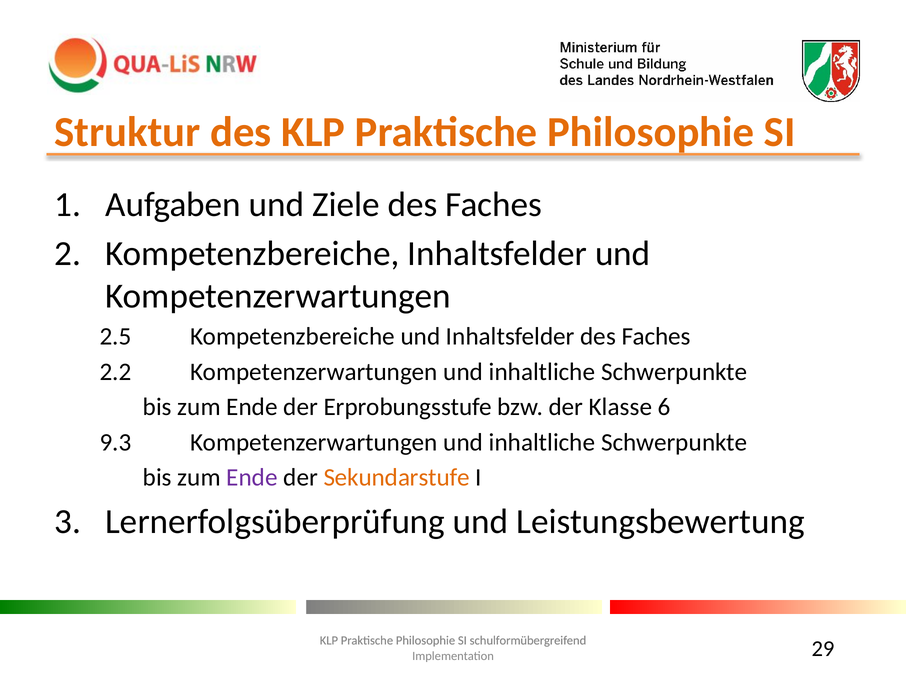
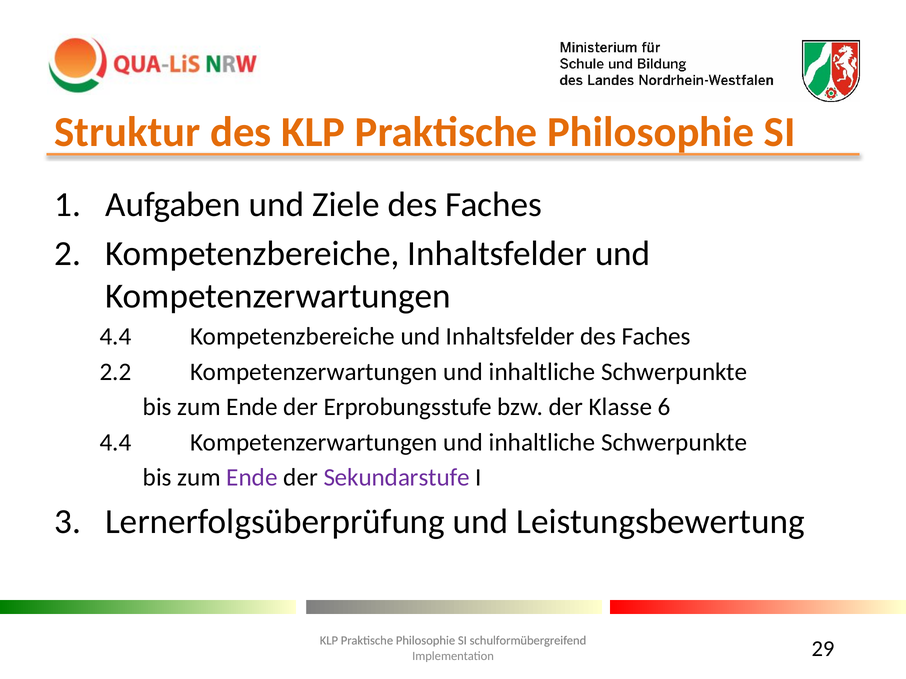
2.5 at (116, 337): 2.5 -> 4.4
9.3 at (116, 443): 9.3 -> 4.4
Sekundarstufe colour: orange -> purple
